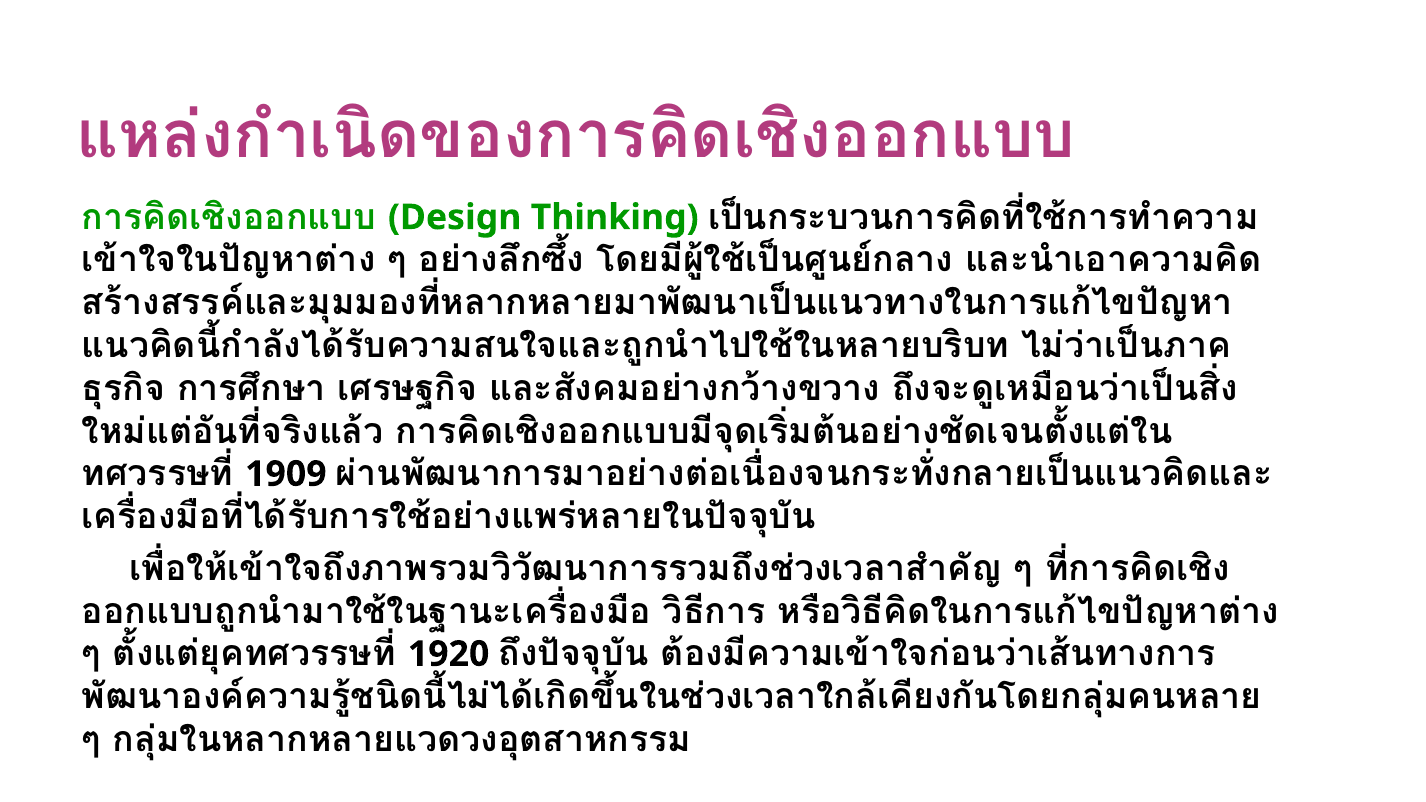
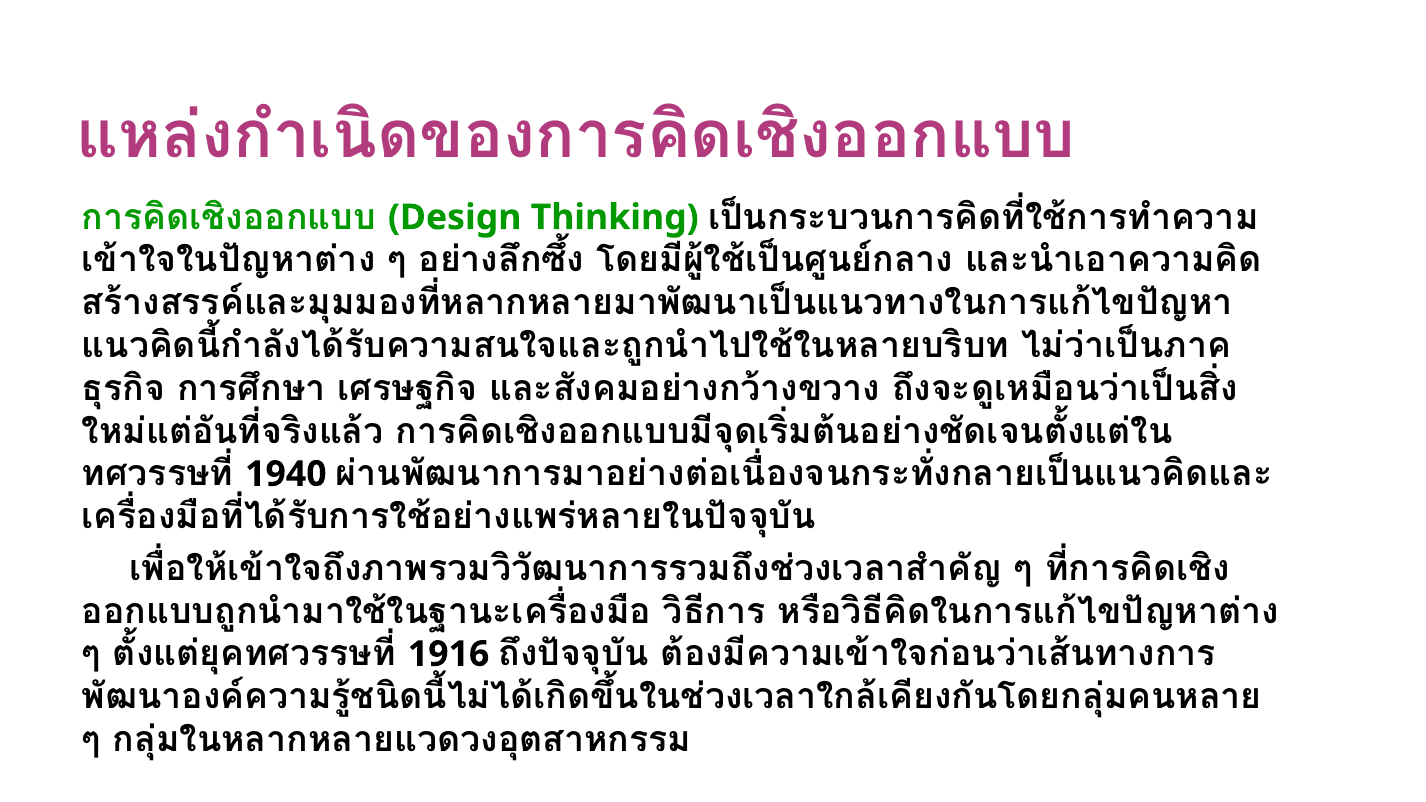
1909: 1909 -> 1940
1920: 1920 -> 1916
